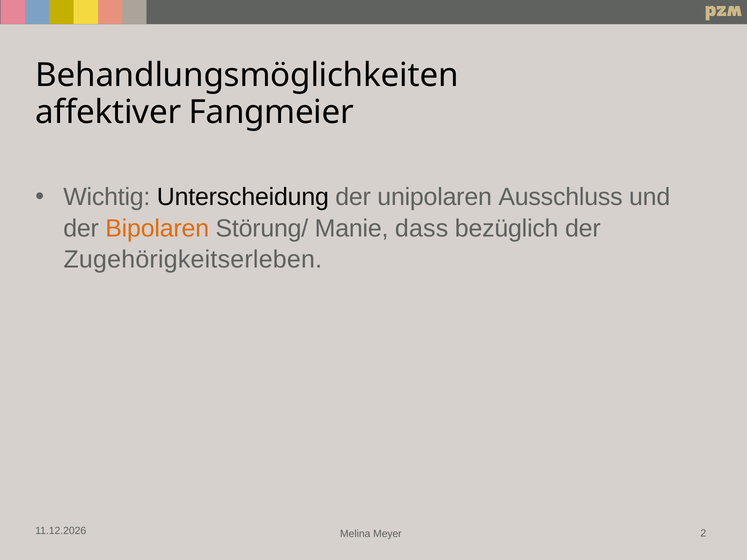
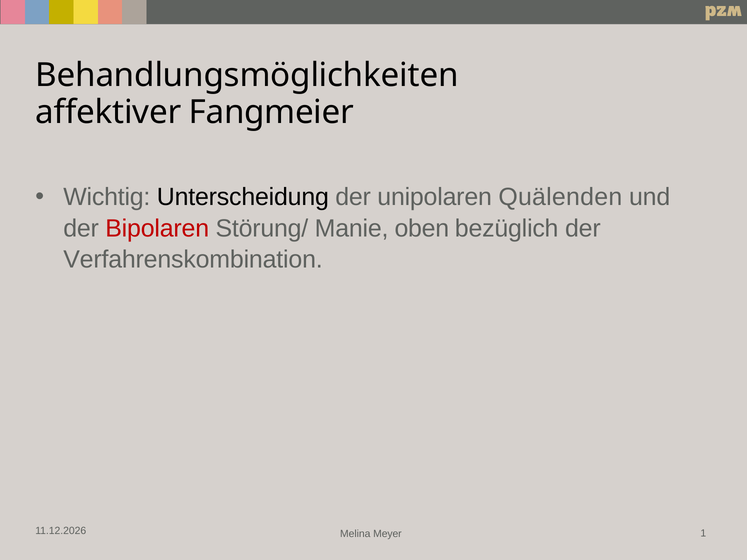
Ausschluss: Ausschluss -> Quälenden
Bipolaren colour: orange -> red
dass: dass -> oben
Zugehörigkeitserleben: Zugehörigkeitserleben -> Verfahrenskombination
2: 2 -> 1
